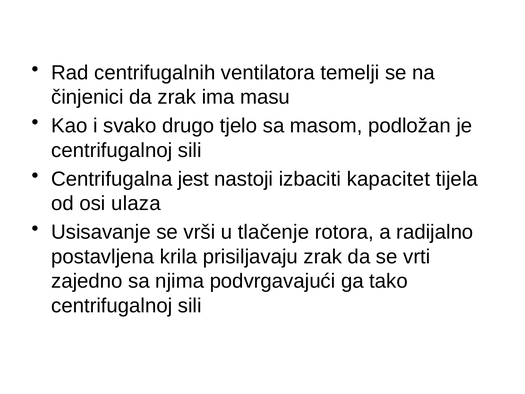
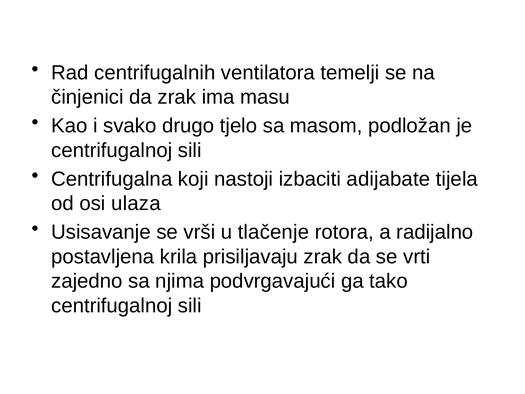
jest: jest -> koji
kapacitet: kapacitet -> adijabate
